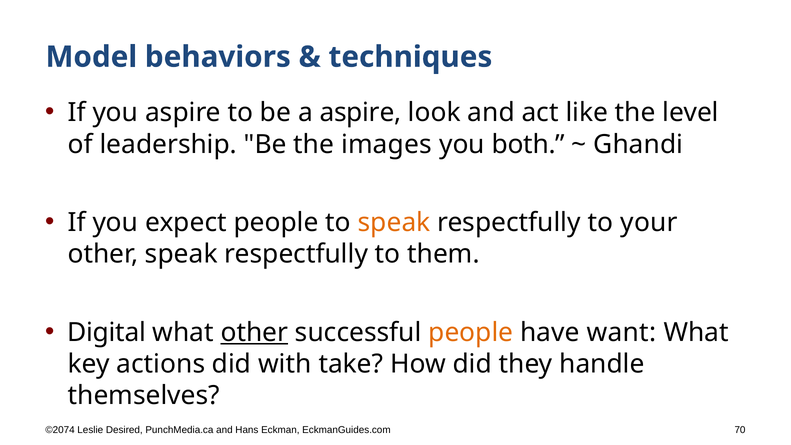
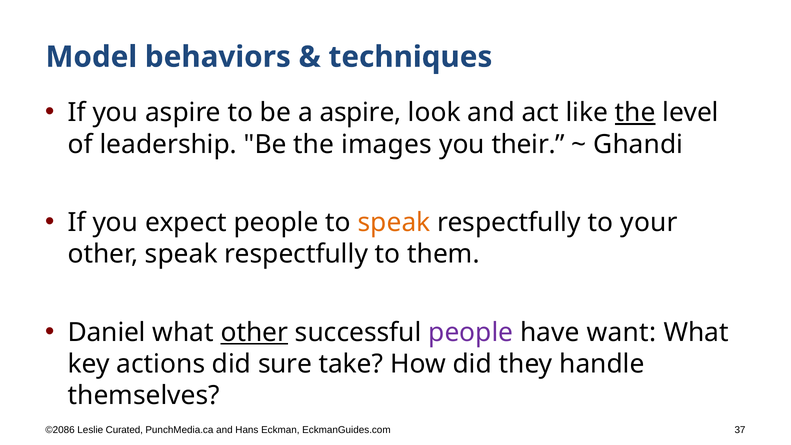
the at (635, 113) underline: none -> present
both: both -> their
Digital: Digital -> Daniel
people at (471, 332) colour: orange -> purple
with: with -> sure
©2074: ©2074 -> ©2086
Desired: Desired -> Curated
70: 70 -> 37
